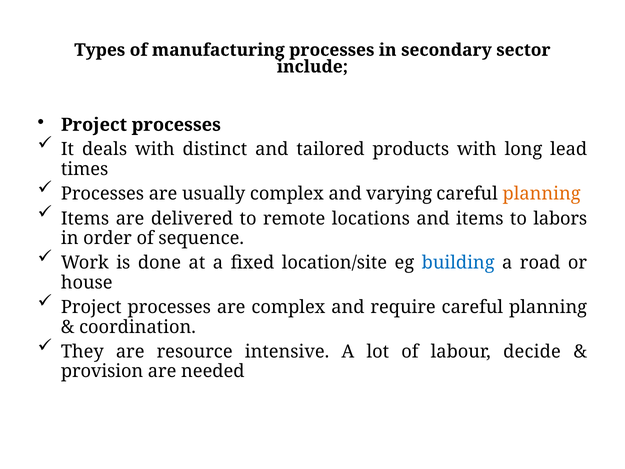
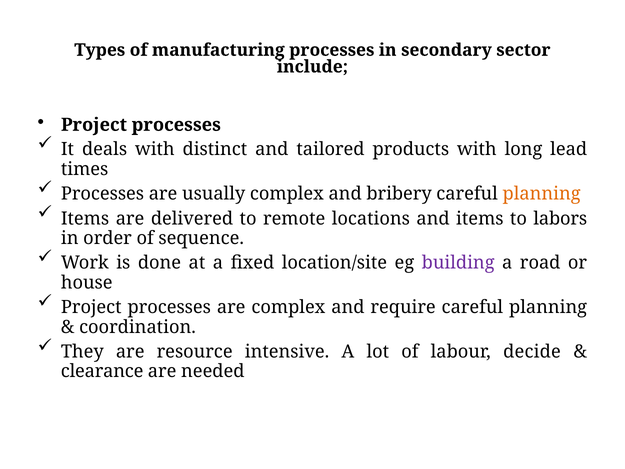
varying: varying -> bribery
building colour: blue -> purple
provision: provision -> clearance
